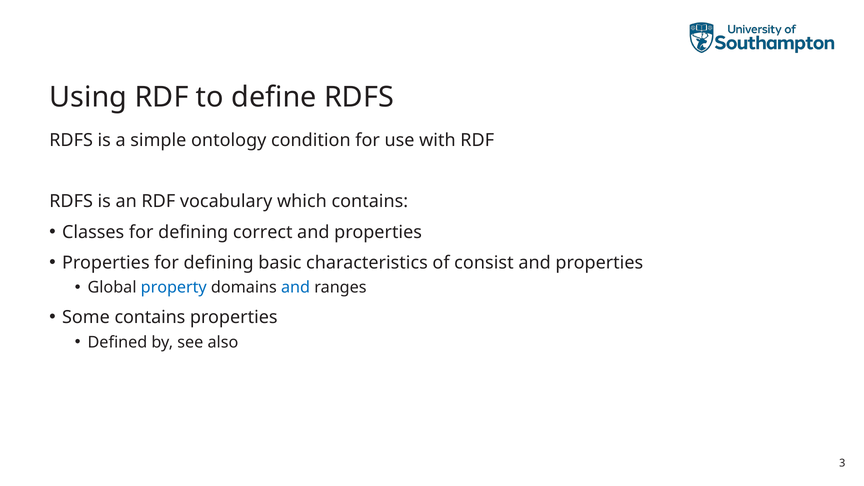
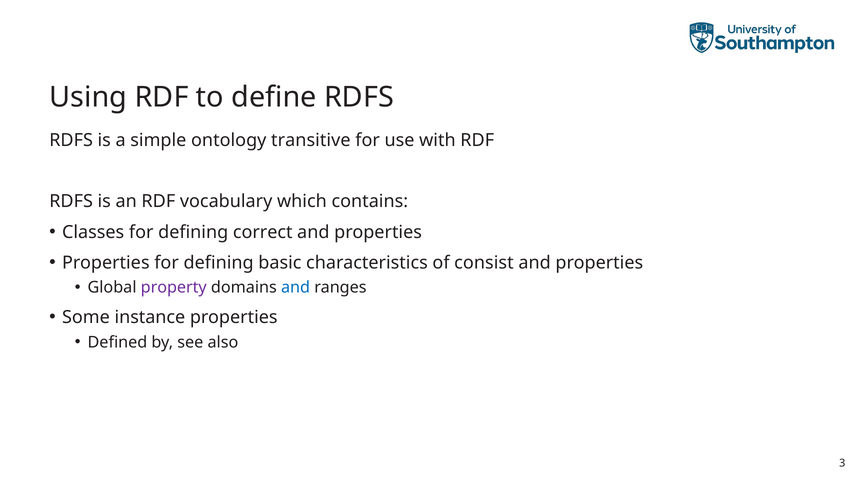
condition: condition -> transitive
property colour: blue -> purple
Some contains: contains -> instance
